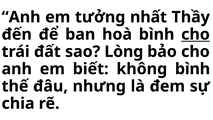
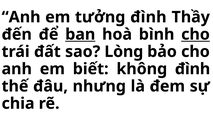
tưởng nhất: nhất -> đình
ban underline: none -> present
không bình: bình -> đình
